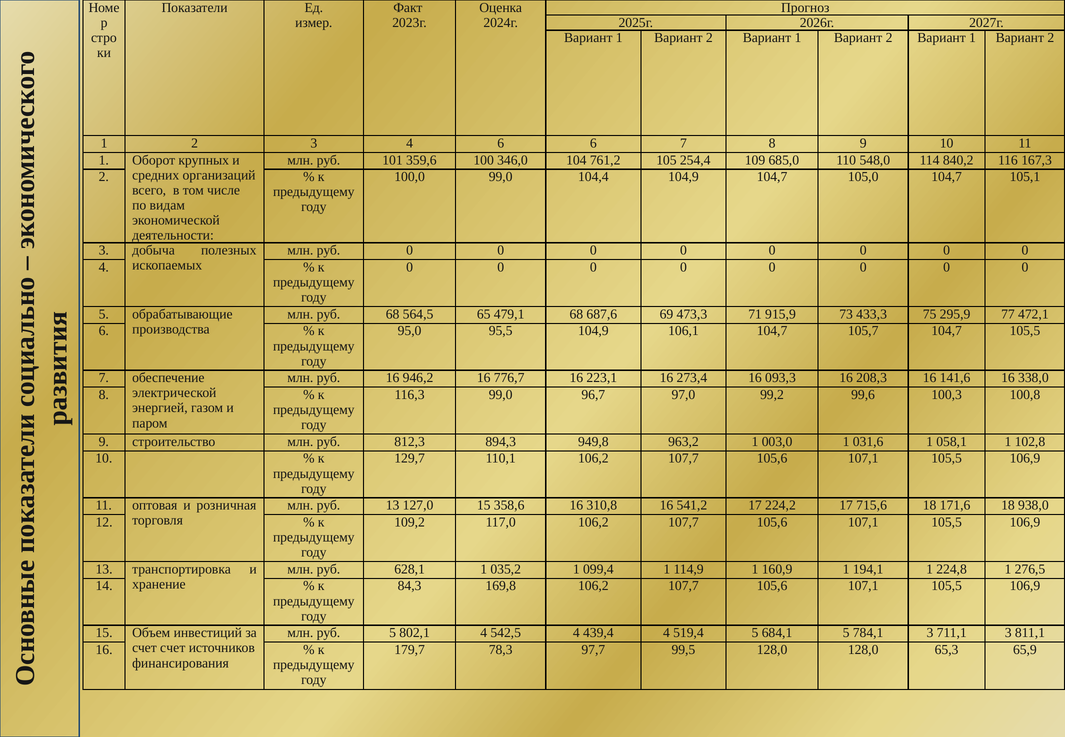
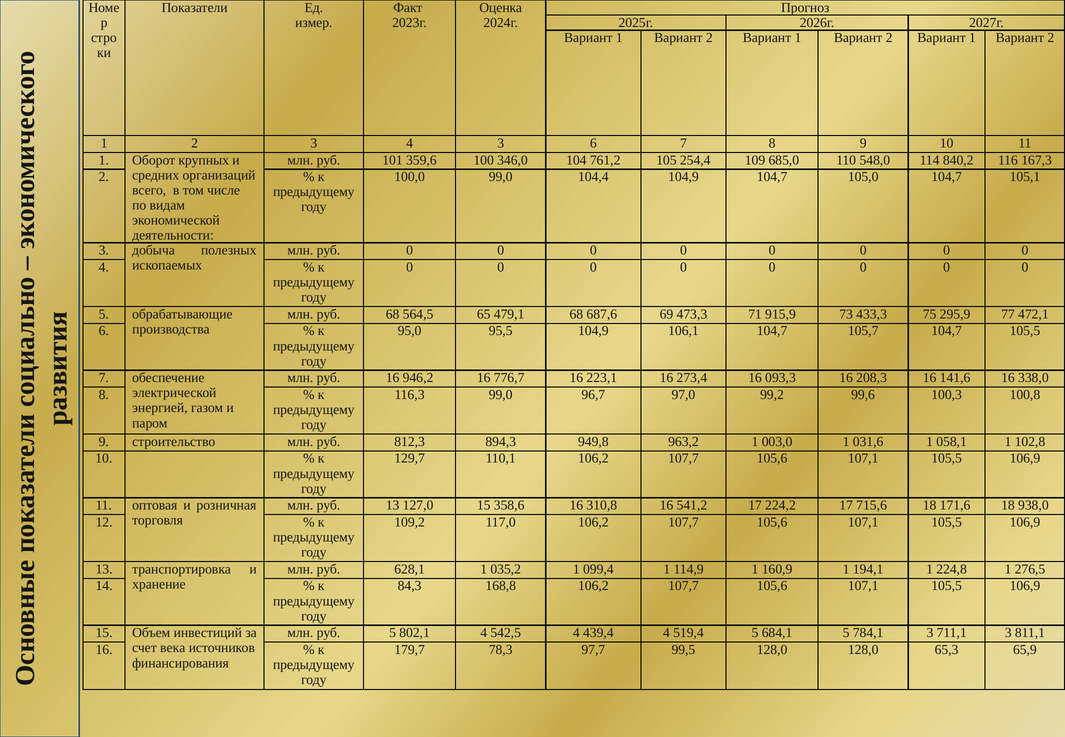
4 6: 6 -> 3
169,8: 169,8 -> 168,8
счет счет: счет -> века
